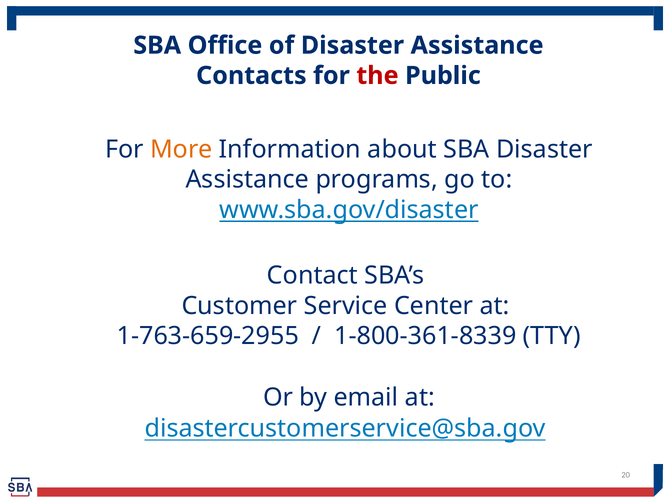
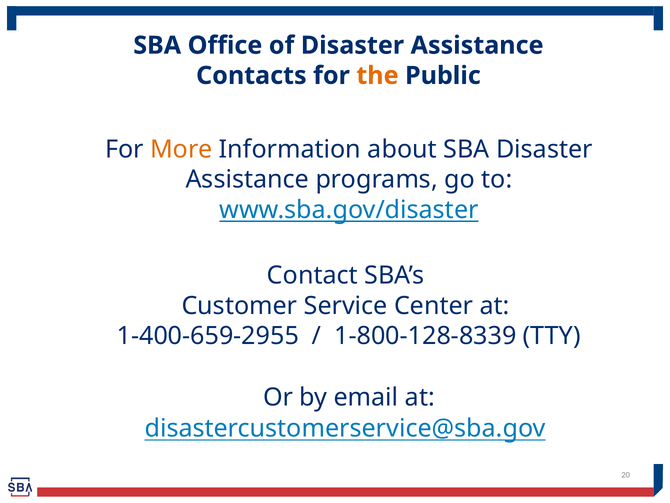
the colour: red -> orange
1-763-659-2955: 1-763-659-2955 -> 1-400-659-2955
1-800-361-8339: 1-800-361-8339 -> 1-800-128-8339
